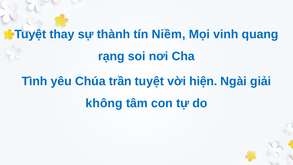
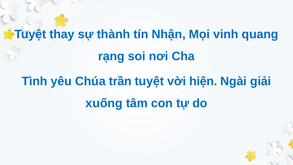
Niềm: Niềm -> Nhận
không: không -> xuống
